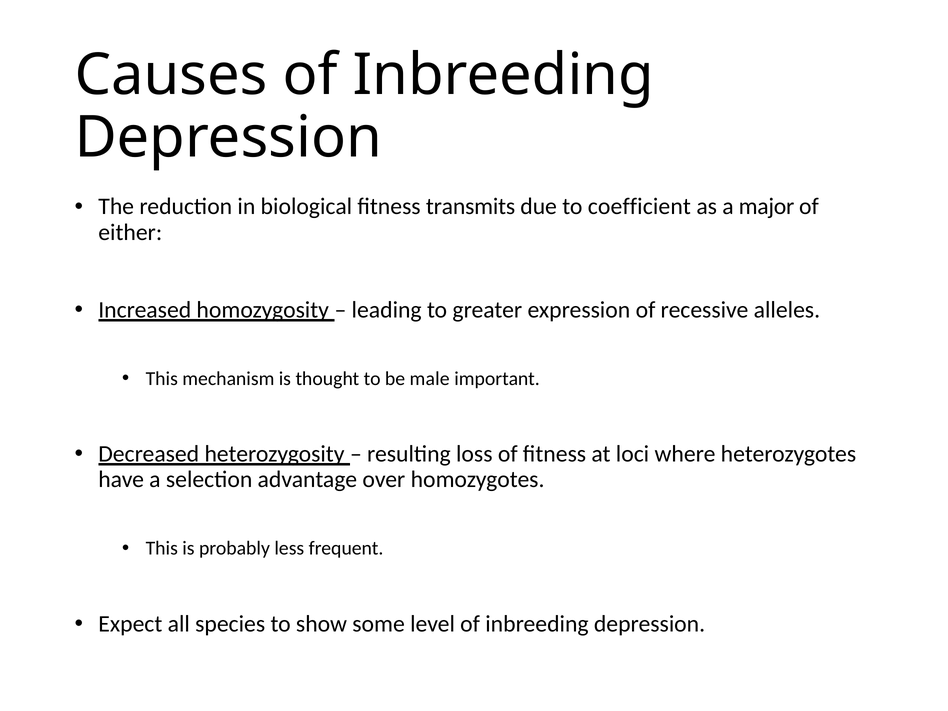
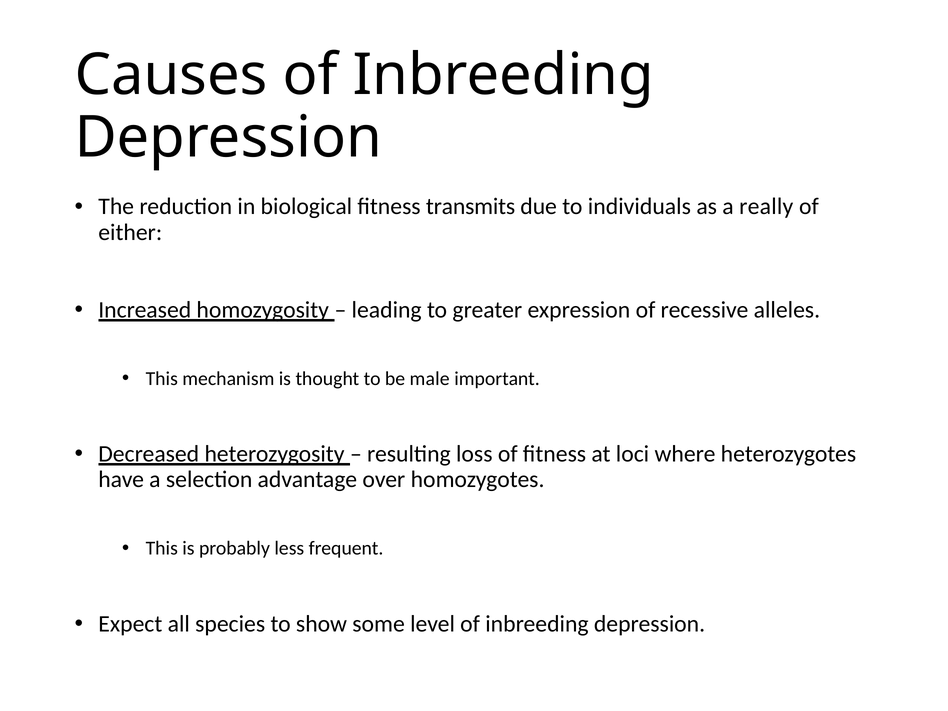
coefficient: coefficient -> individuals
major: major -> really
